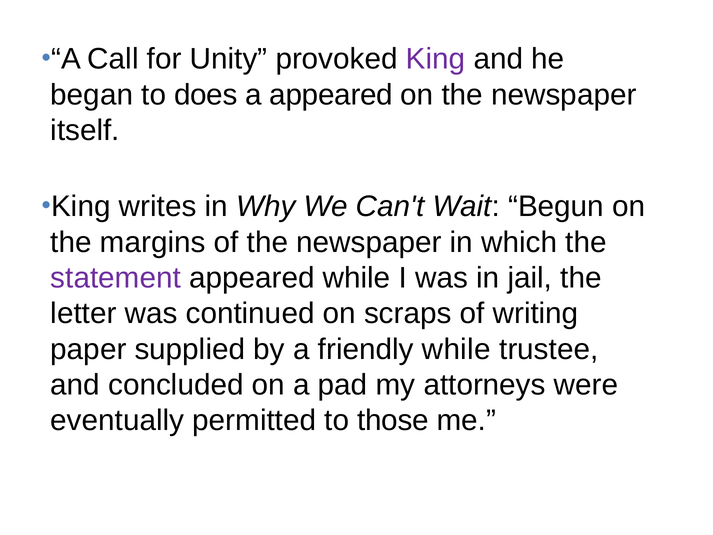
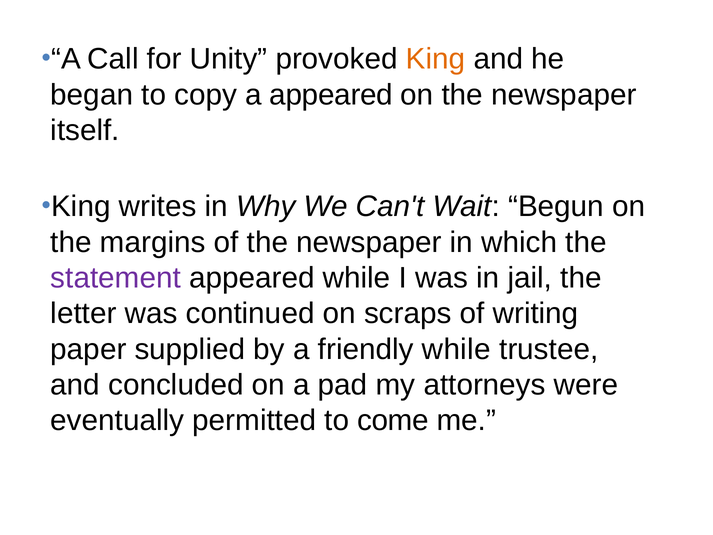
King at (436, 59) colour: purple -> orange
does: does -> copy
those: those -> come
